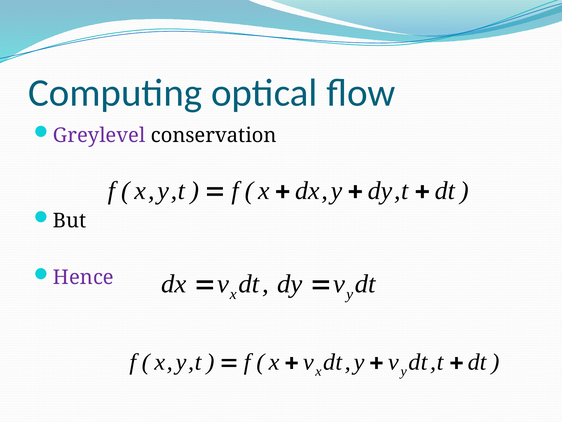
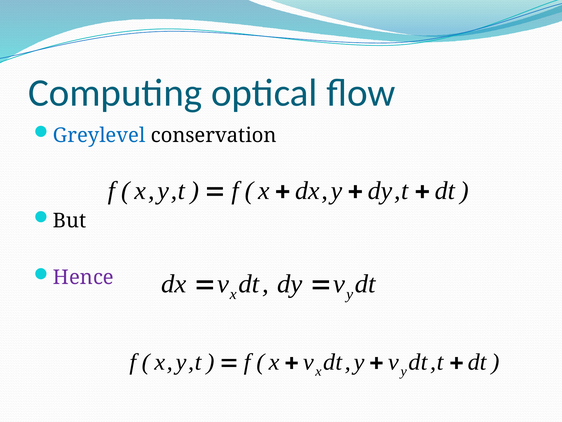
Greylevel colour: purple -> blue
